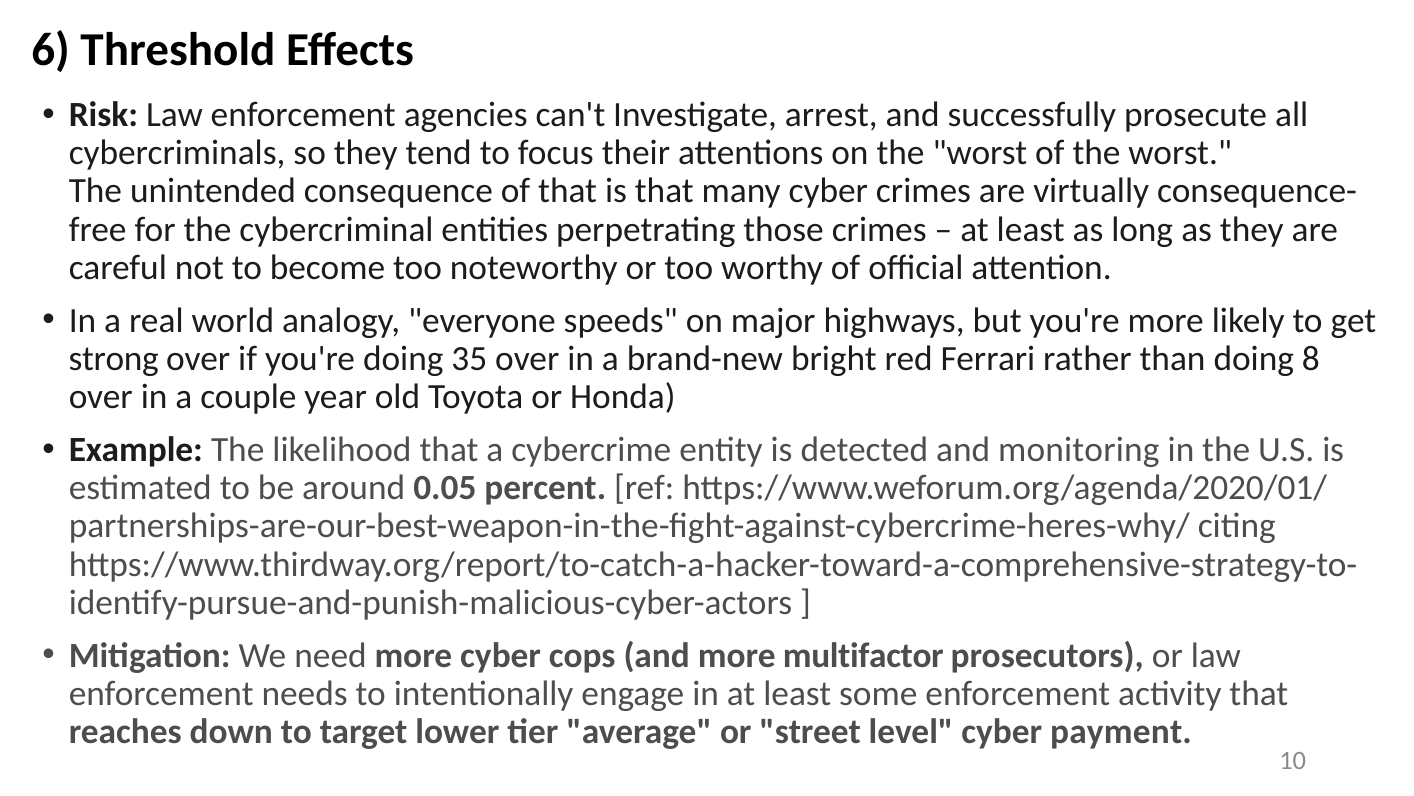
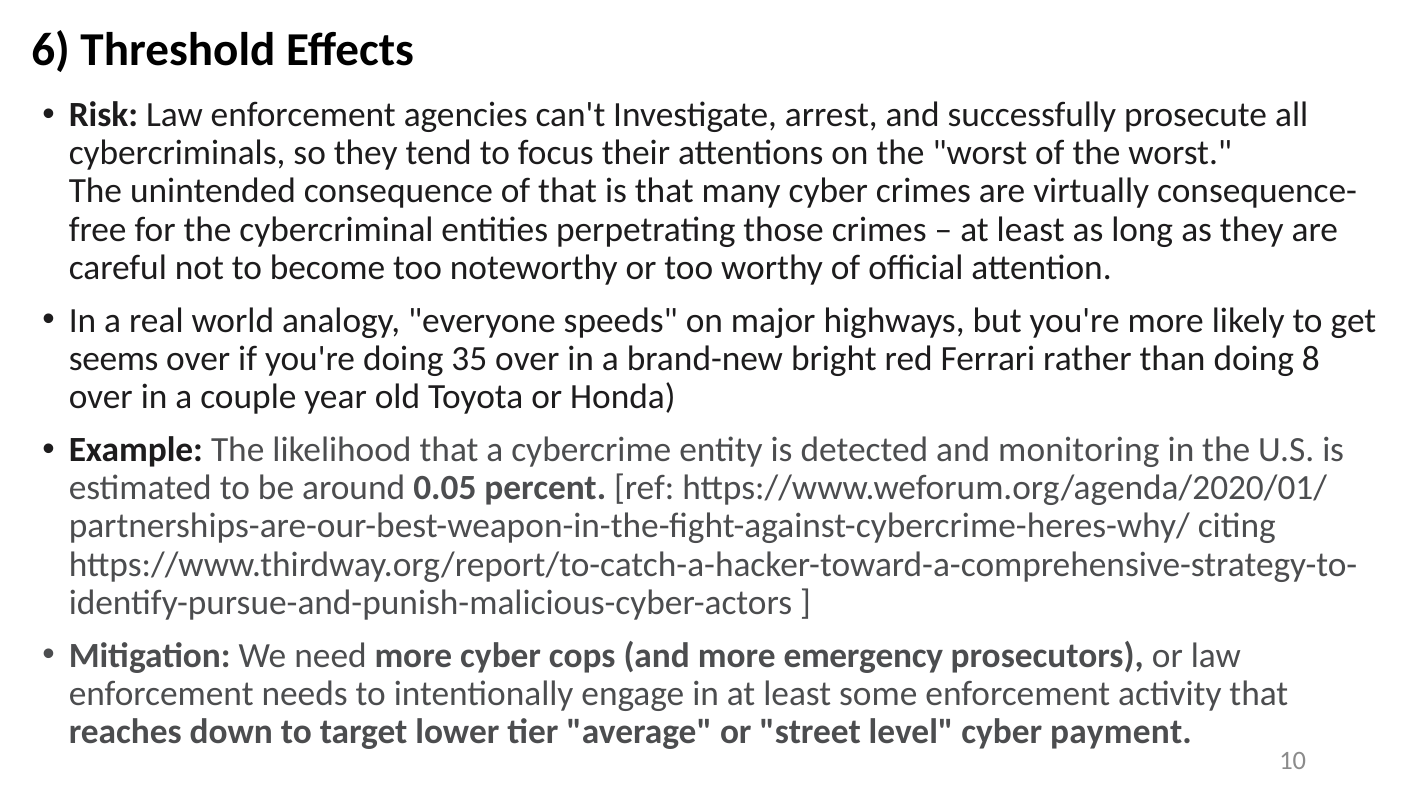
strong: strong -> seems
multifactor: multifactor -> emergency
